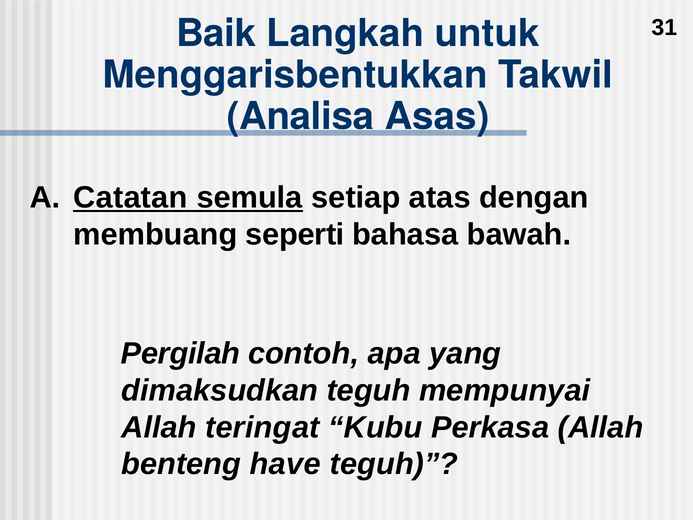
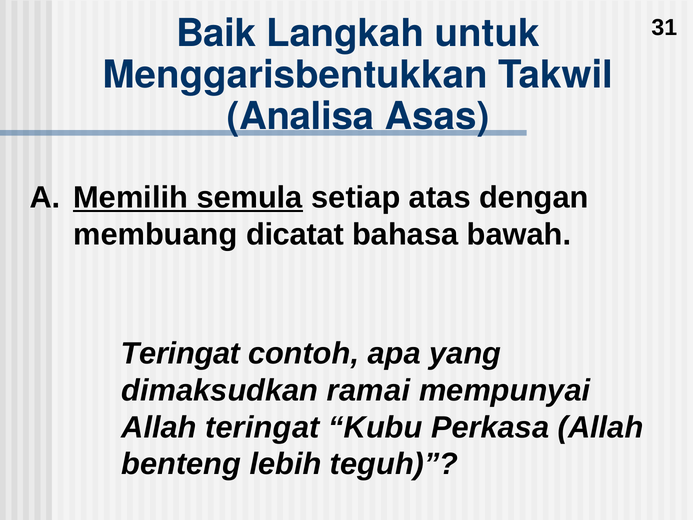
Catatan: Catatan -> Memilih
seperti: seperti -> dicatat
Pergilah at (181, 353): Pergilah -> Teringat
dimaksudkan teguh: teguh -> ramai
have: have -> lebih
